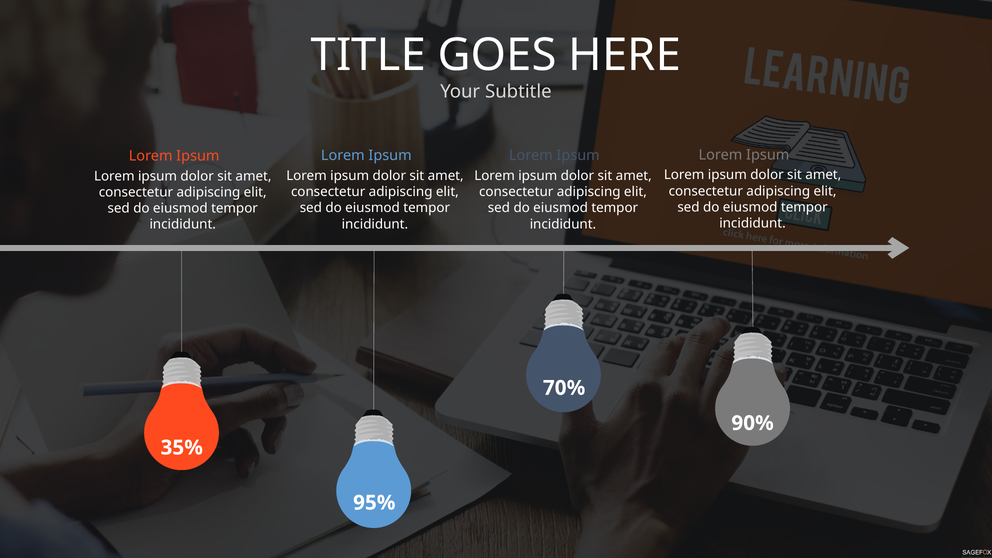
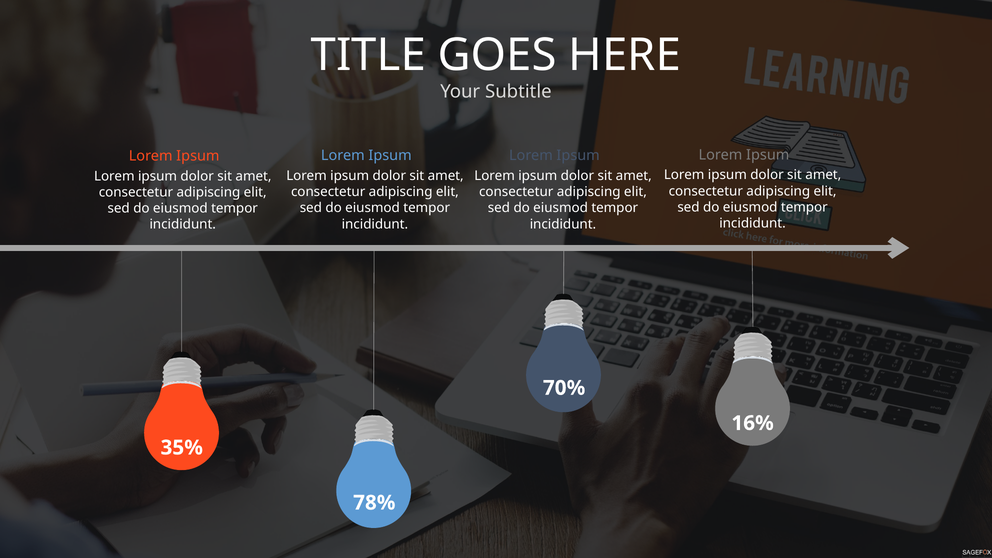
90%: 90% -> 16%
95%: 95% -> 78%
